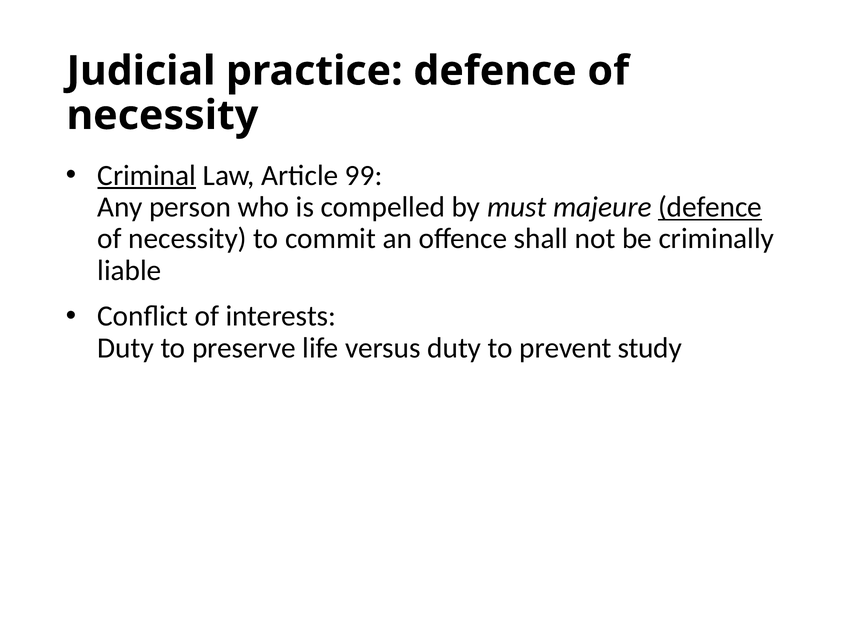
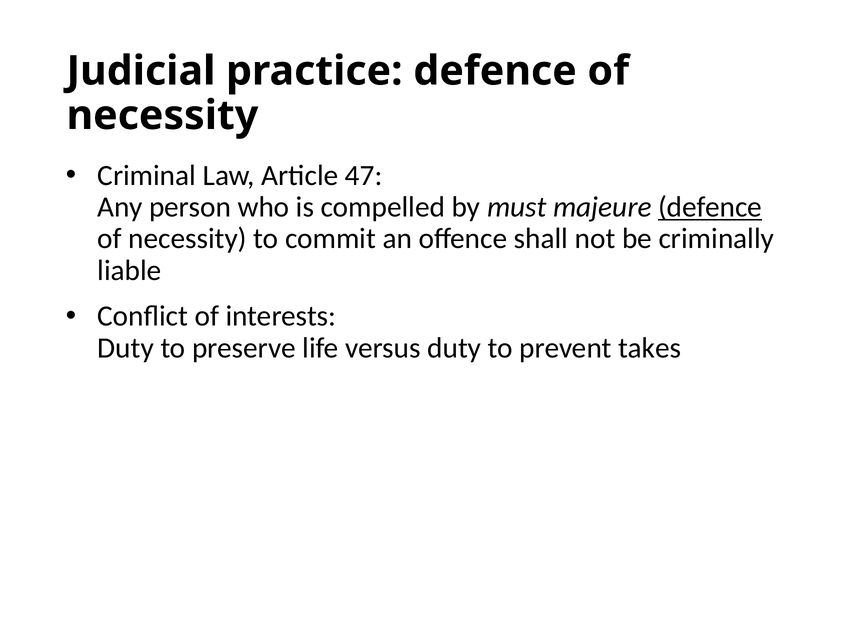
Criminal underline: present -> none
99: 99 -> 47
study: study -> takes
